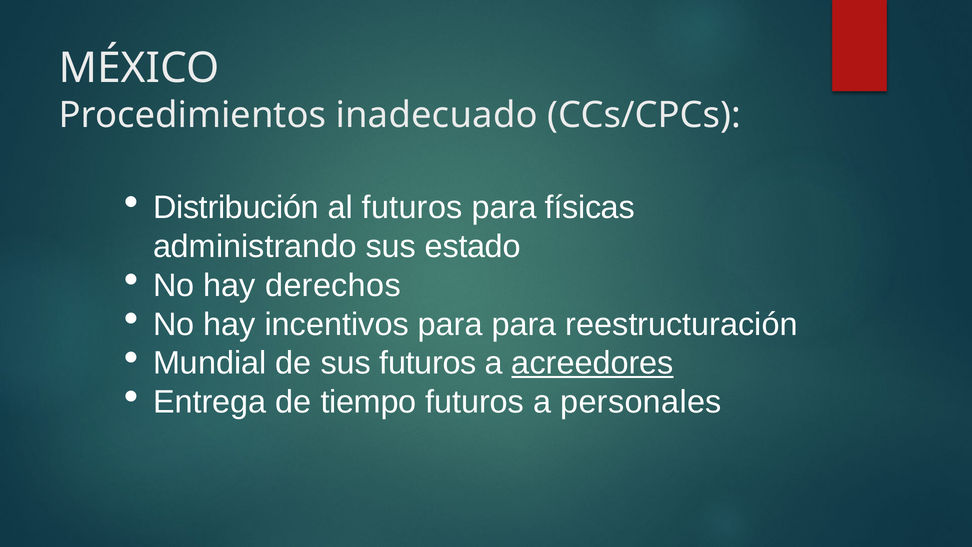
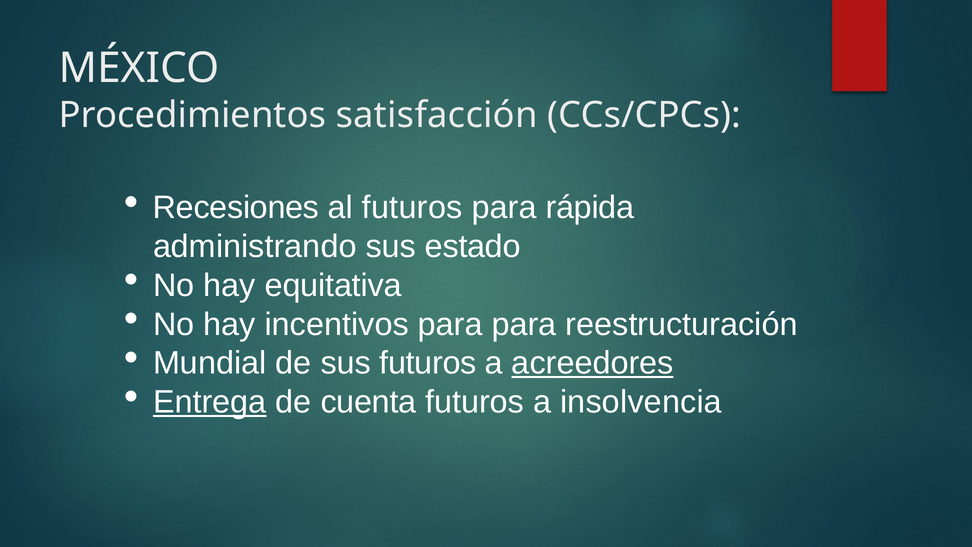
inadecuado: inadecuado -> satisfacción
Distribución: Distribución -> Recesiones
físicas: físicas -> rápida
derechos: derechos -> equitativa
Entrega underline: none -> present
tiempo: tiempo -> cuenta
personales: personales -> insolvencia
